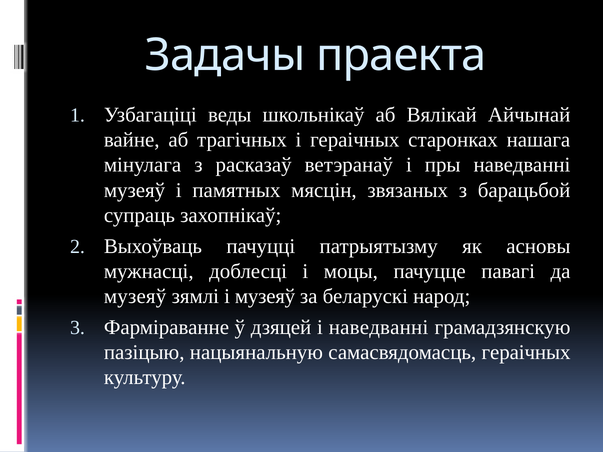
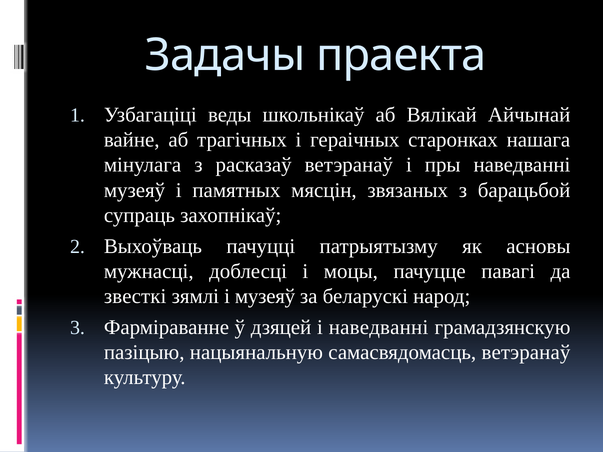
музеяў at (135, 297): музеяў -> звесткі
самасвядомасць гераічных: гераічных -> ветэранаў
